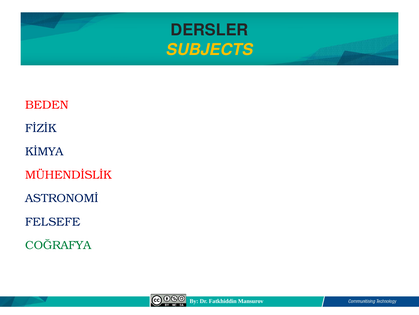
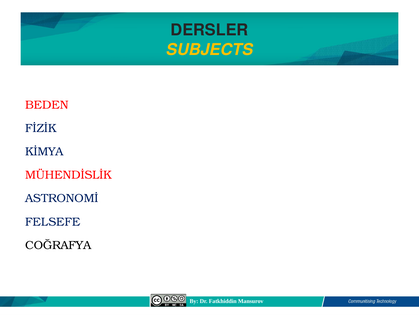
COĞRAFYA colour: green -> black
